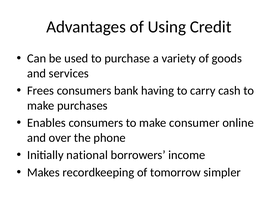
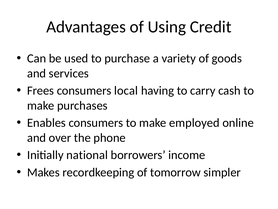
bank: bank -> local
consumer: consumer -> employed
